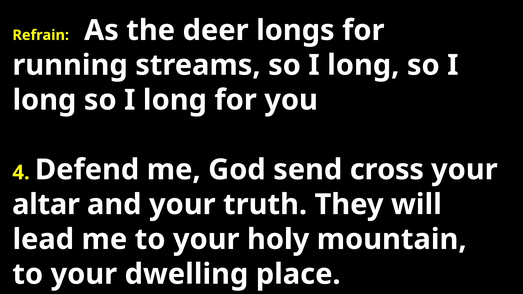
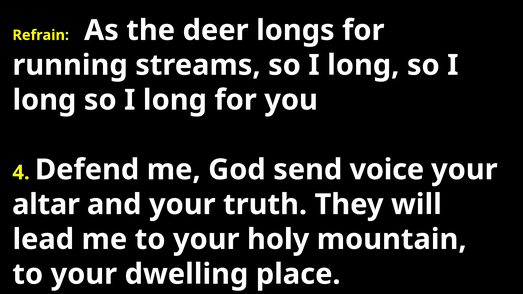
cross: cross -> voice
